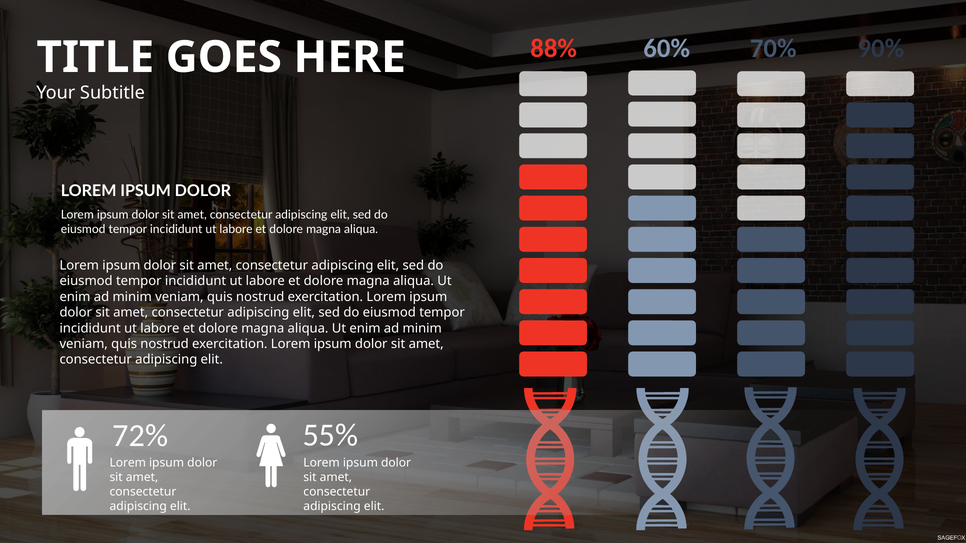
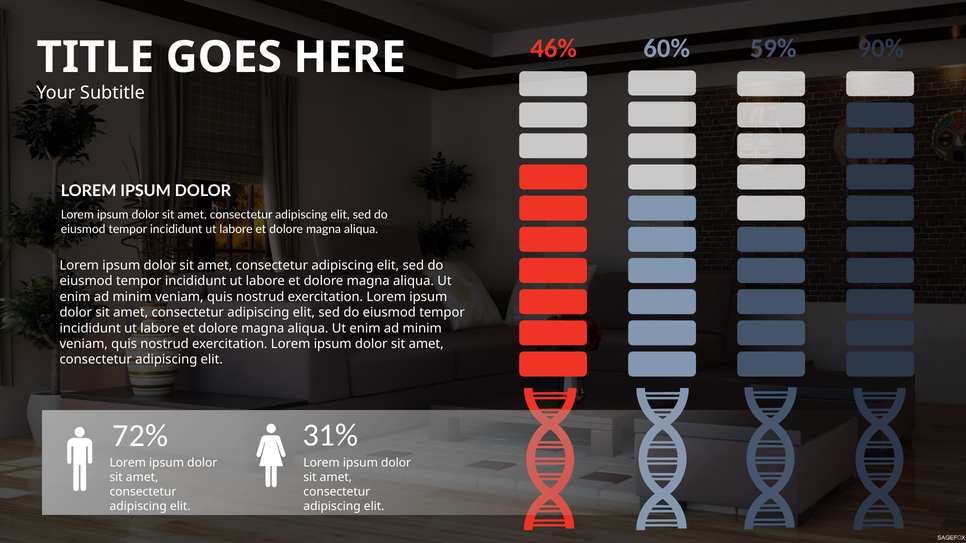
88%: 88% -> 46%
70%: 70% -> 59%
55%: 55% -> 31%
